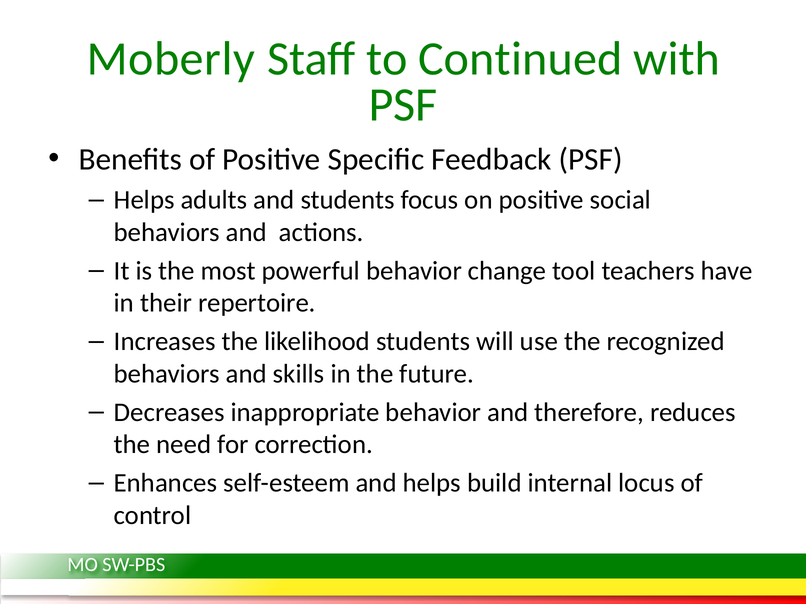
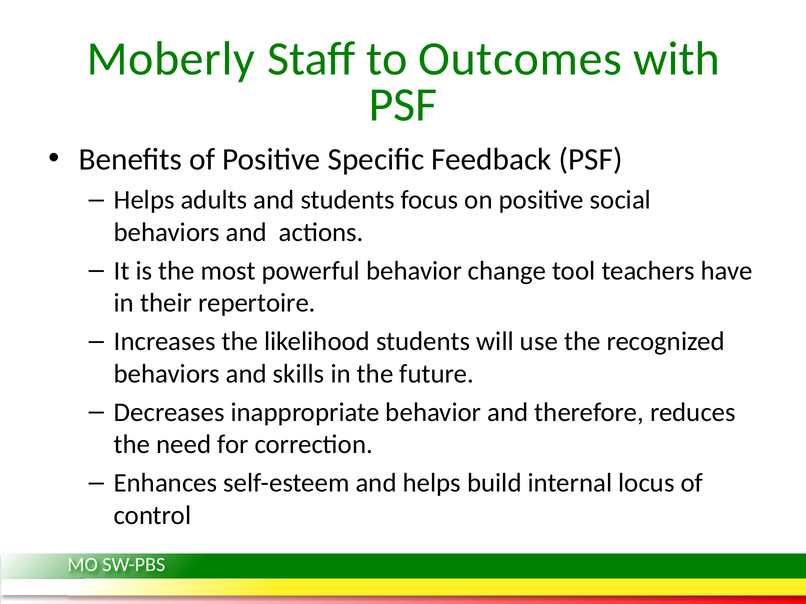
Continued: Continued -> Outcomes
